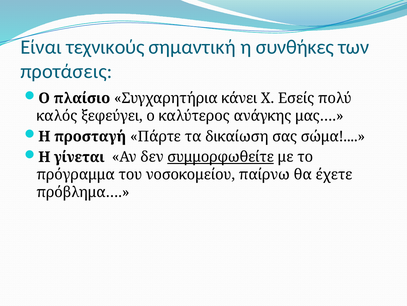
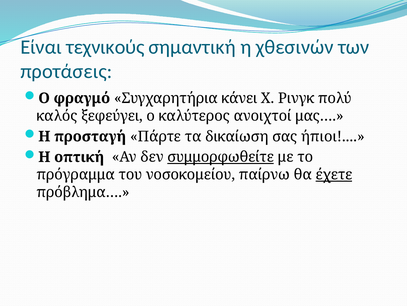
συνθήκες: συνθήκες -> χθεσινών
πλαίσιο: πλαίσιο -> φραγμό
Εσείς: Εσείς -> Ρινγκ
ανάγκης: ανάγκης -> ανοιχτοί
σώμα: σώμα -> ήπιοι
γίνεται: γίνεται -> οπτική
έχετε underline: none -> present
